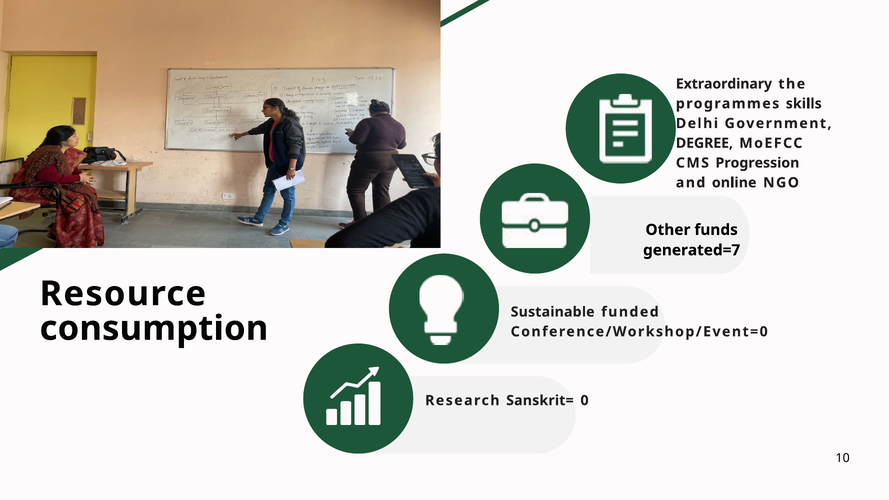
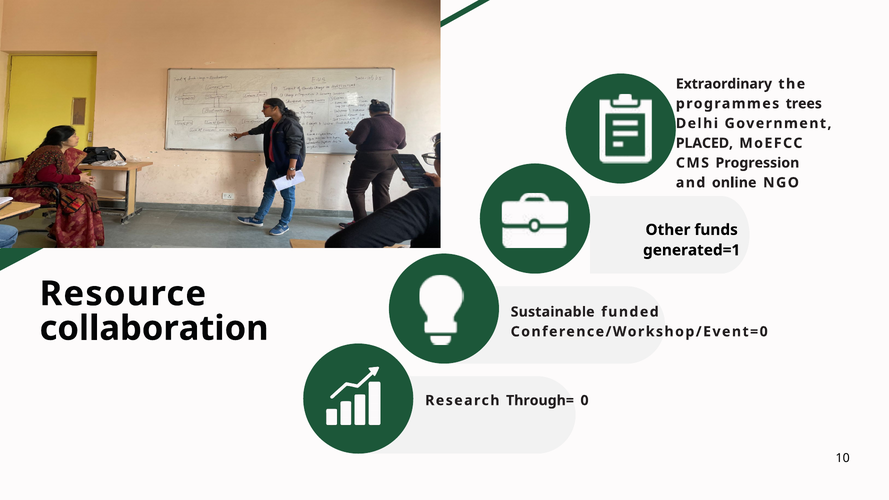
skills: skills -> trees
DEGREE: DEGREE -> PLACED
generated=7: generated=7 -> generated=1
consumption: consumption -> collaboration
Sanskrit=: Sanskrit= -> Through=
